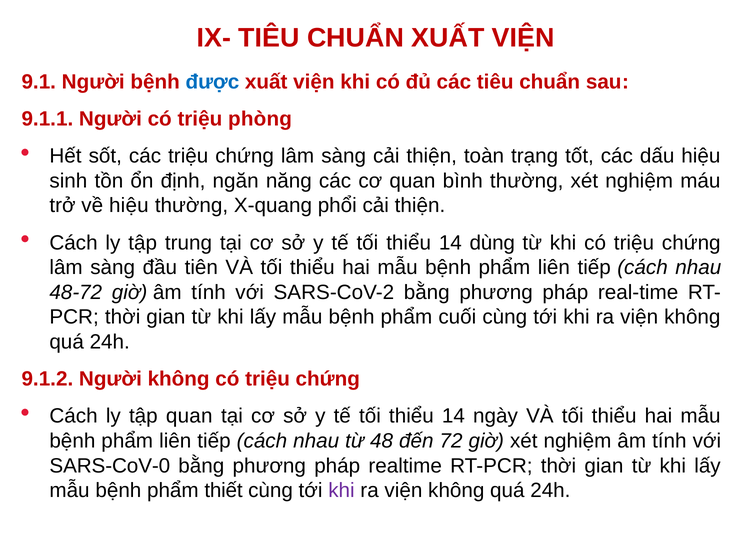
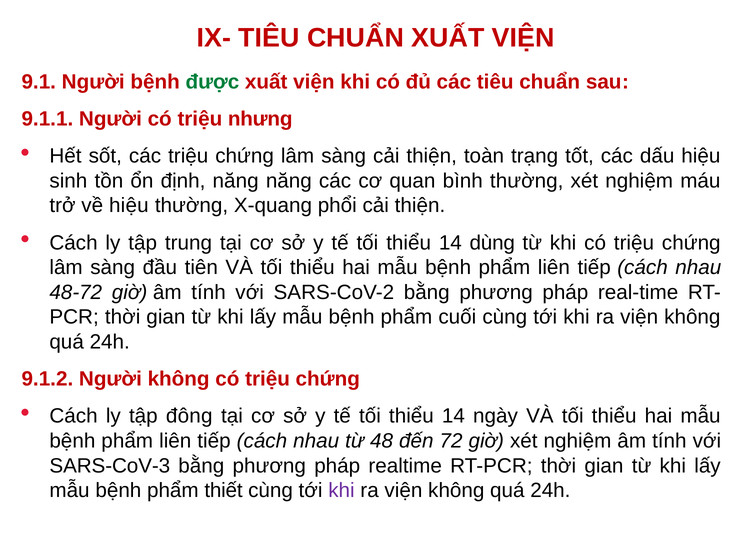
được colour: blue -> green
phòng: phòng -> nhưng
định ngăn: ngăn -> năng
tập quan: quan -> đông
SARS-CoV-0: SARS-CoV-0 -> SARS-CoV-3
